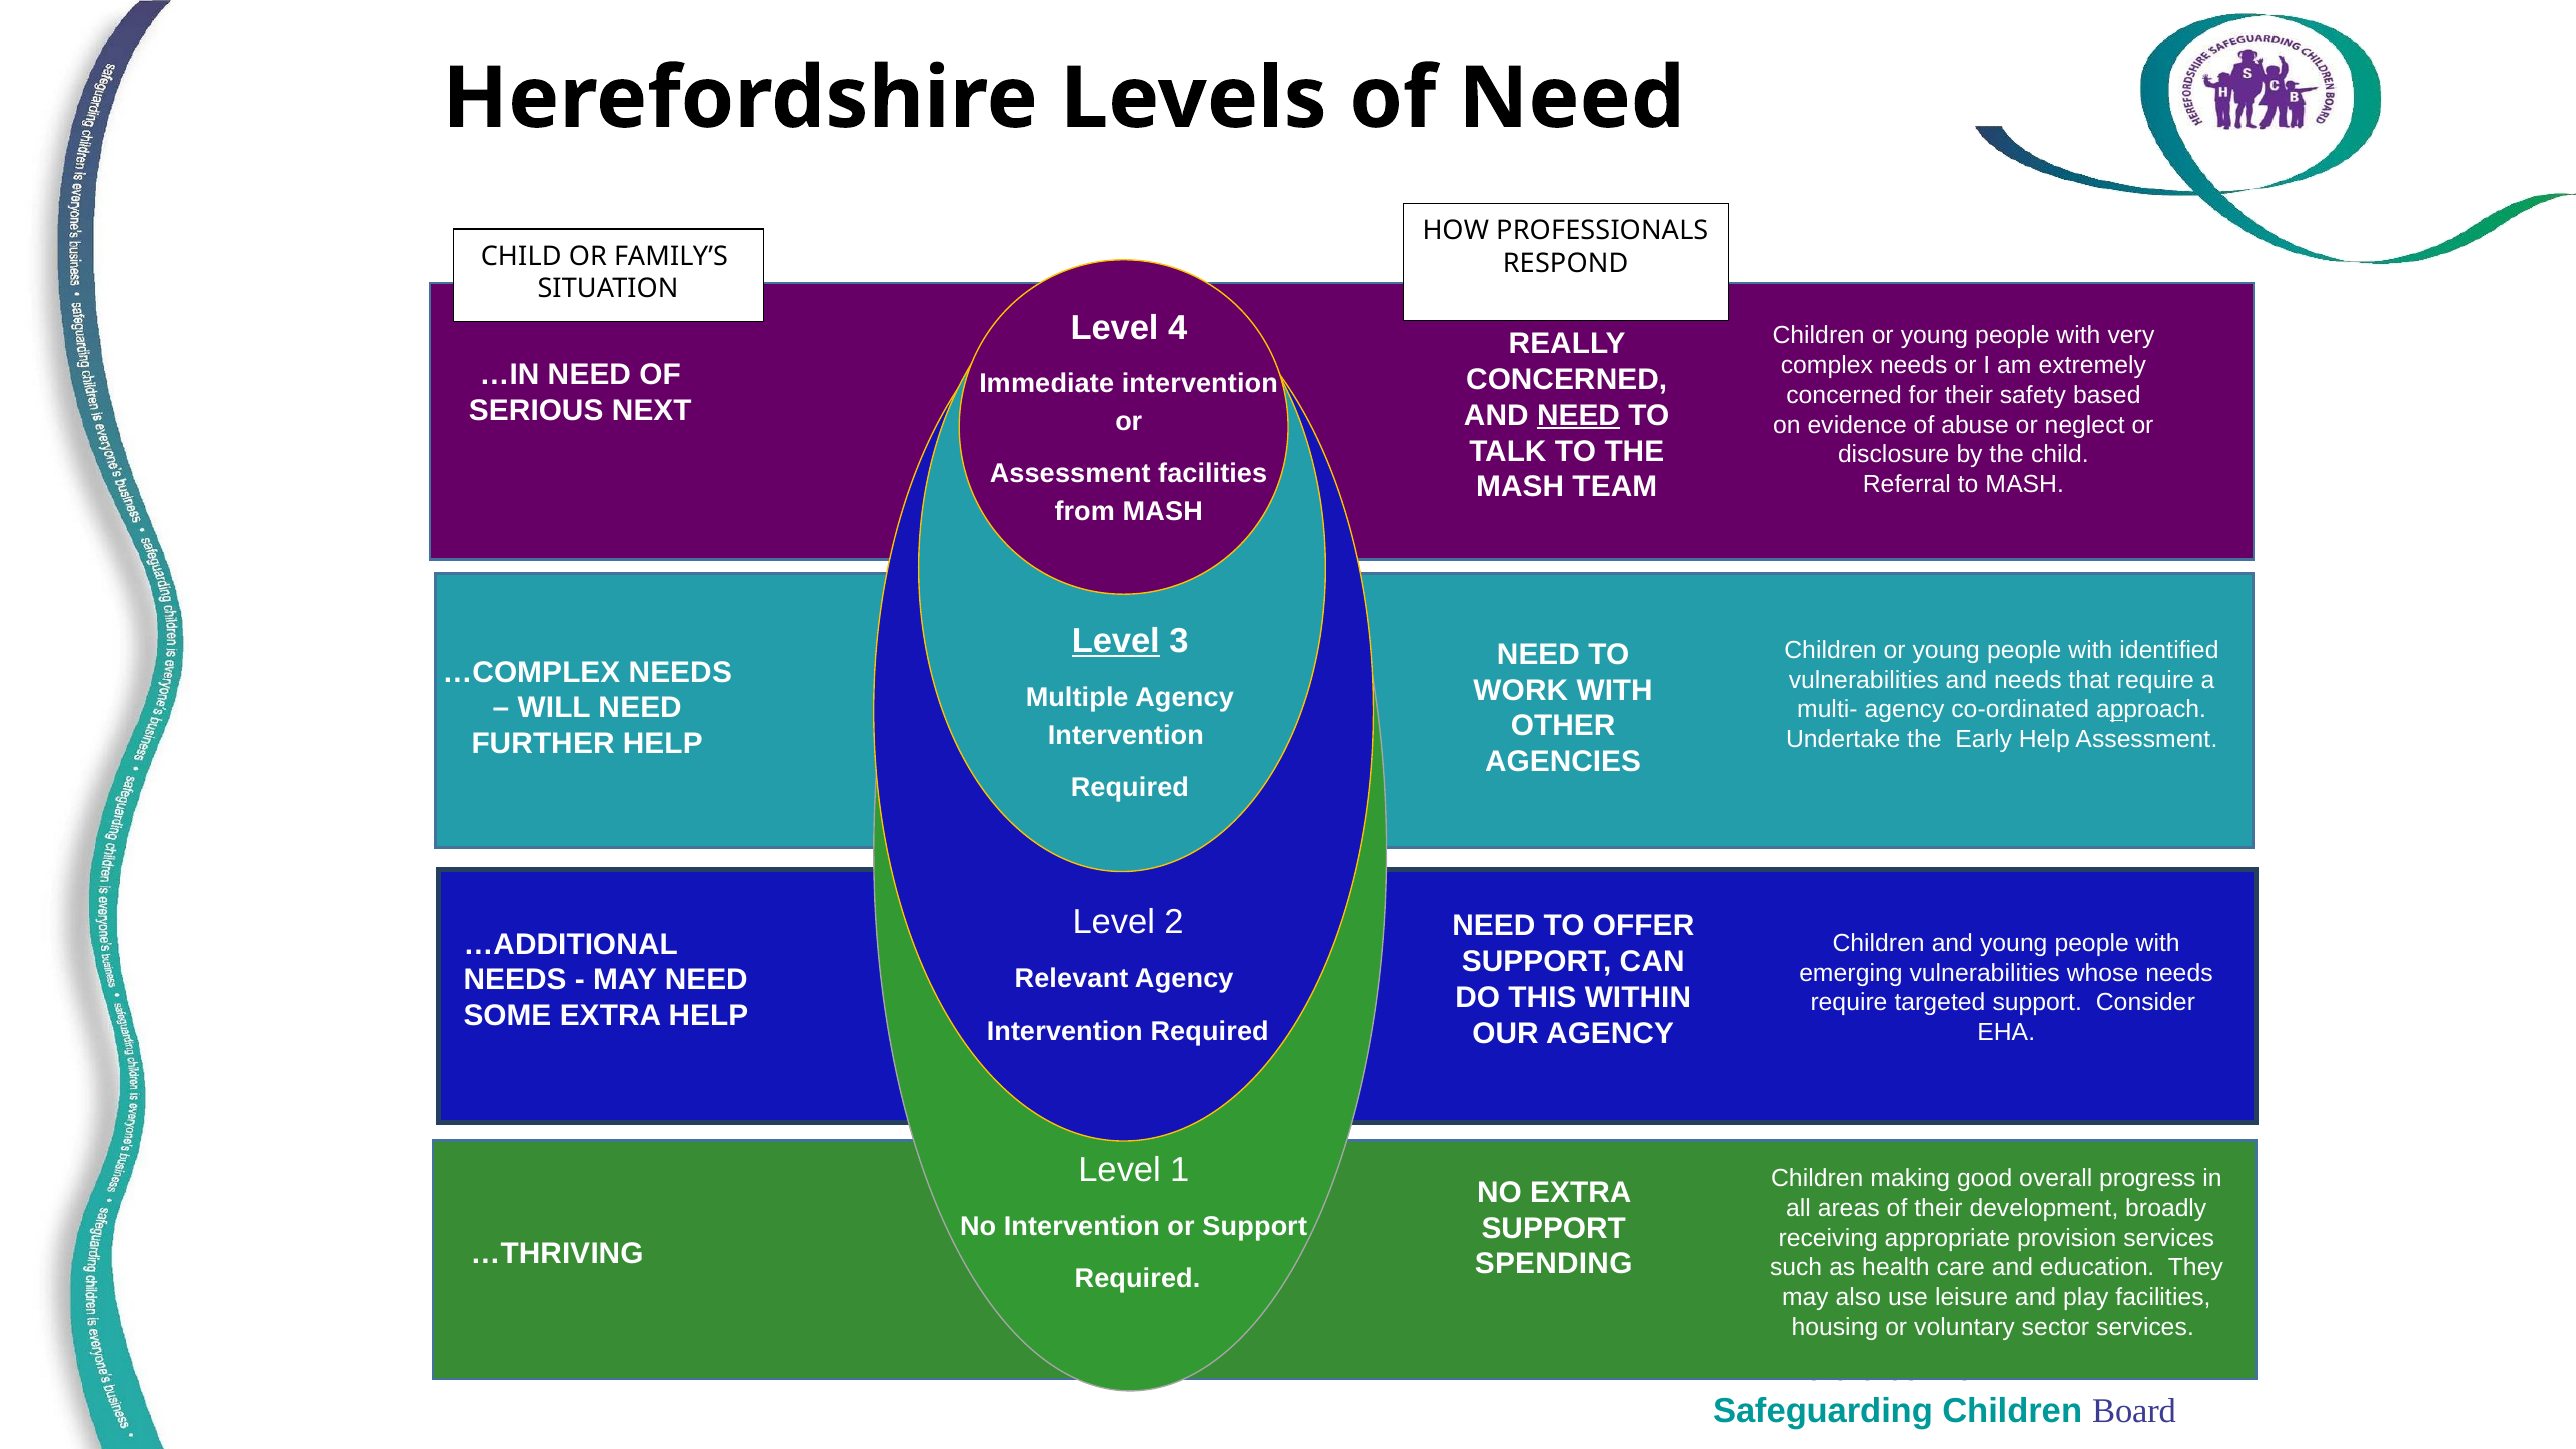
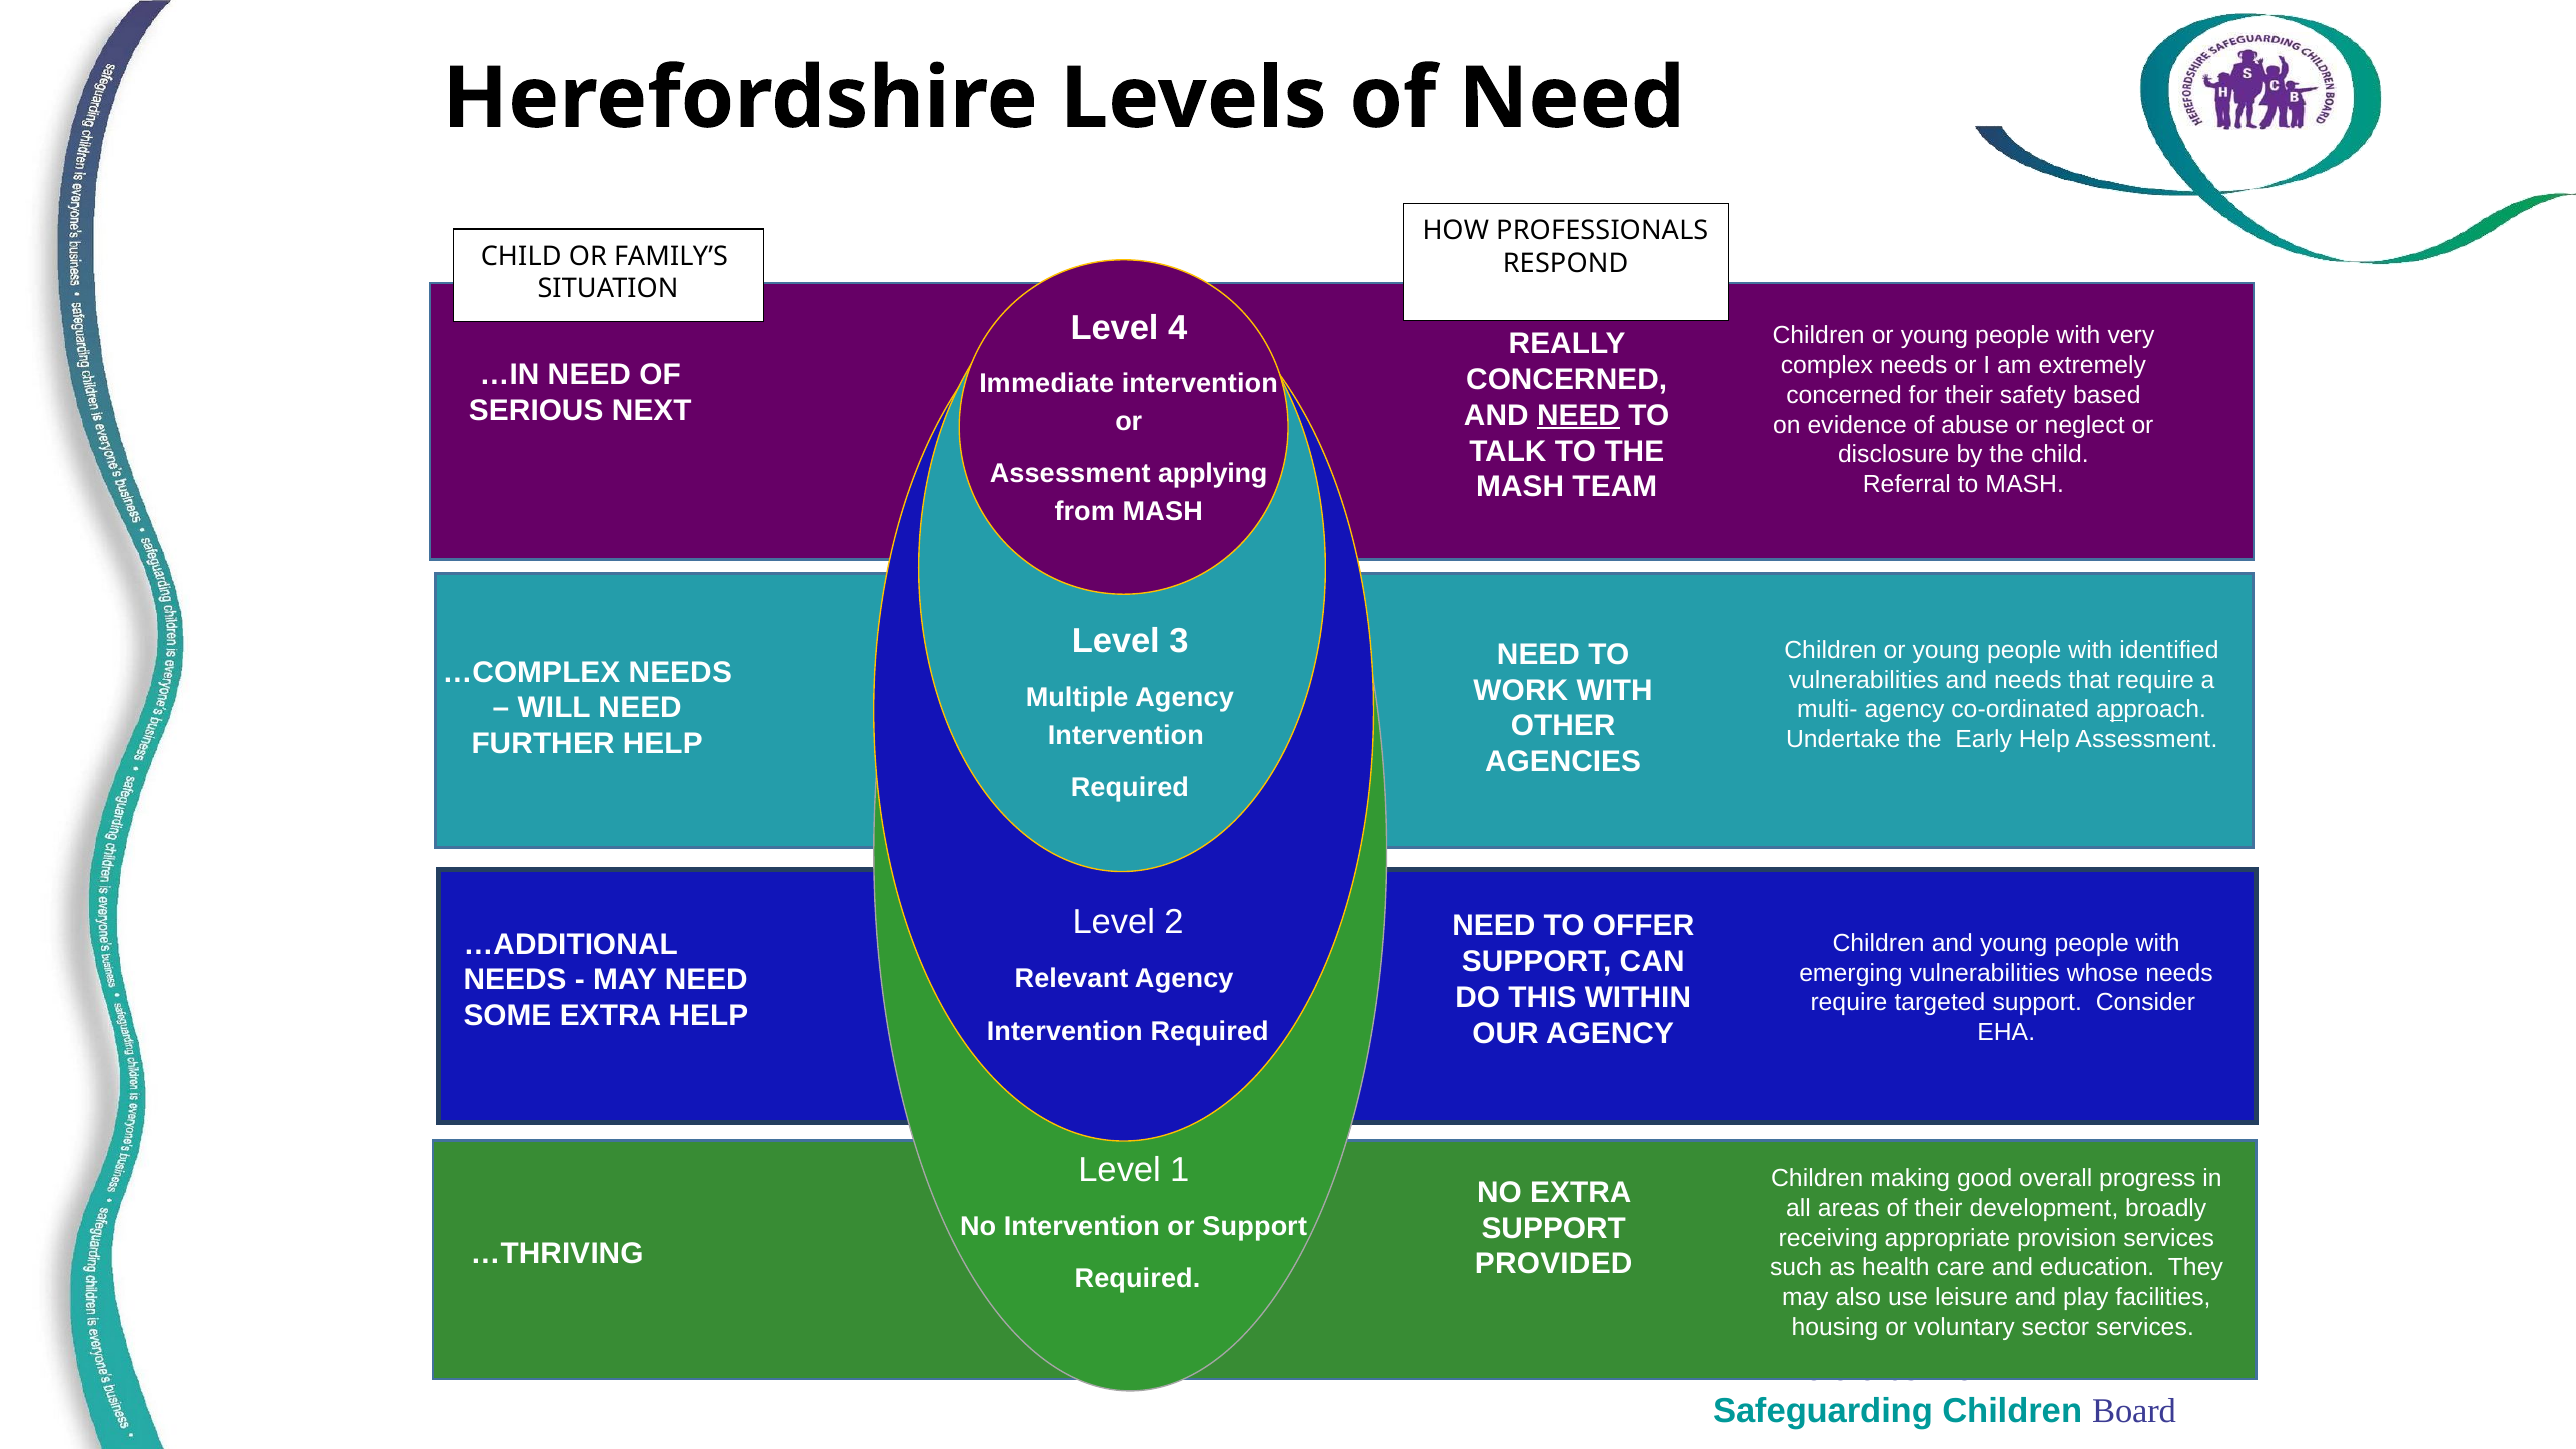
Assessment facilities: facilities -> applying
Level at (1116, 642) underline: present -> none
SPENDING: SPENDING -> PROVIDED
